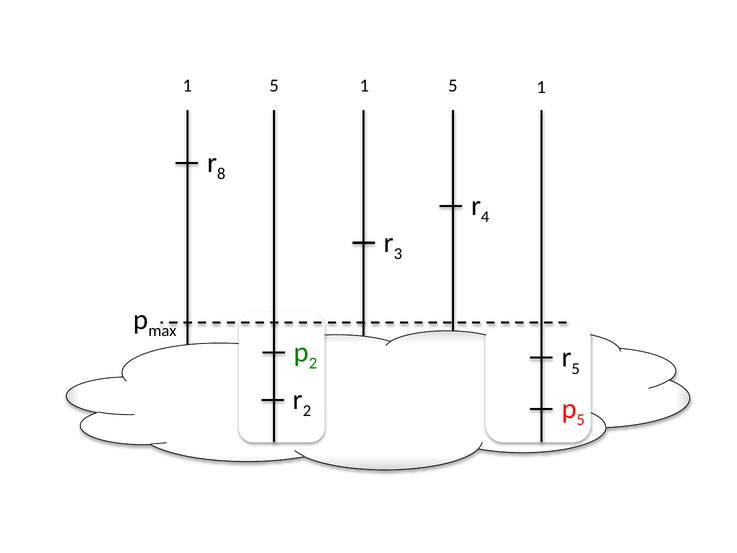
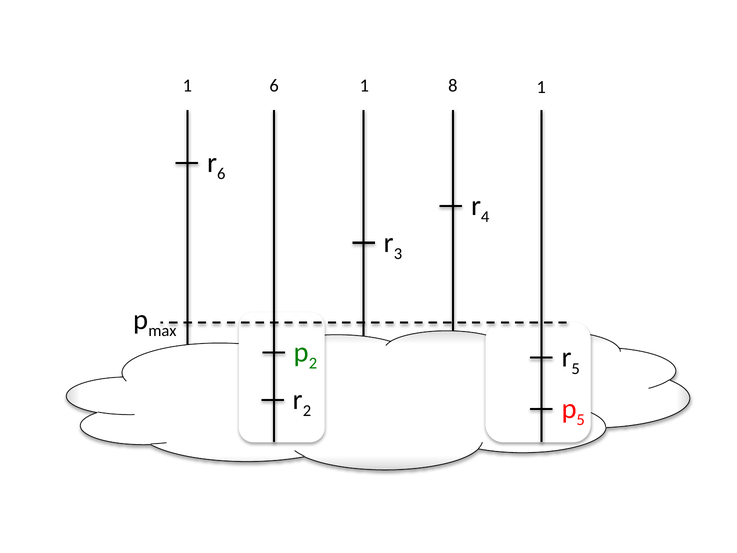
5 at (274, 86): 5 -> 6
5 at (453, 86): 5 -> 8
8 at (221, 174): 8 -> 6
